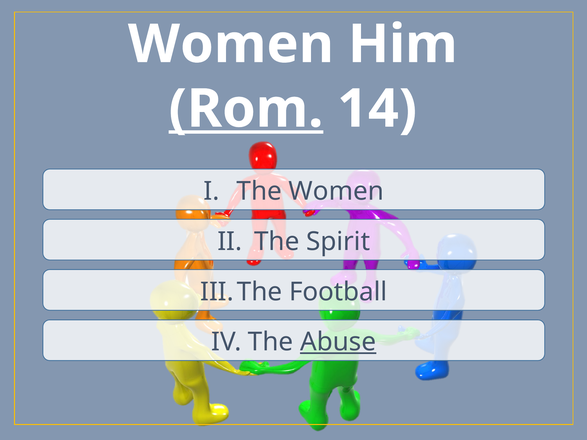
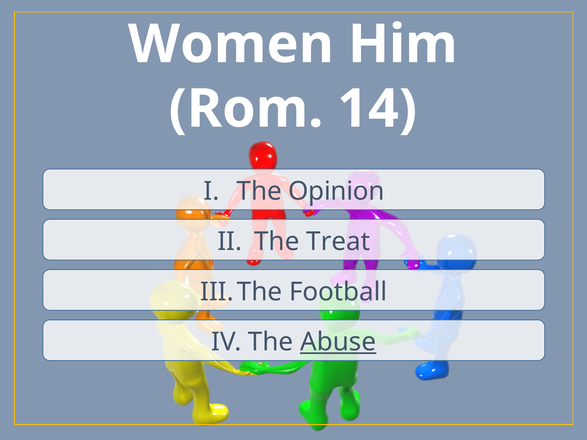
Rom underline: present -> none
The Women: Women -> Opinion
Spirit: Spirit -> Treat
